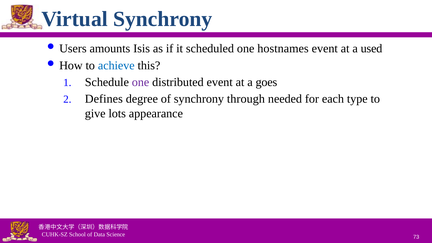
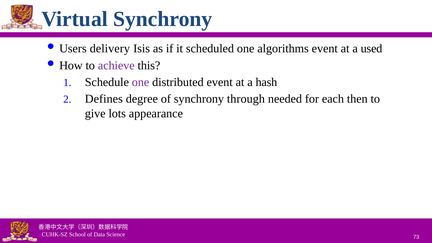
amounts: amounts -> delivery
hostnames: hostnames -> algorithms
achieve colour: blue -> purple
goes: goes -> hash
type: type -> then
